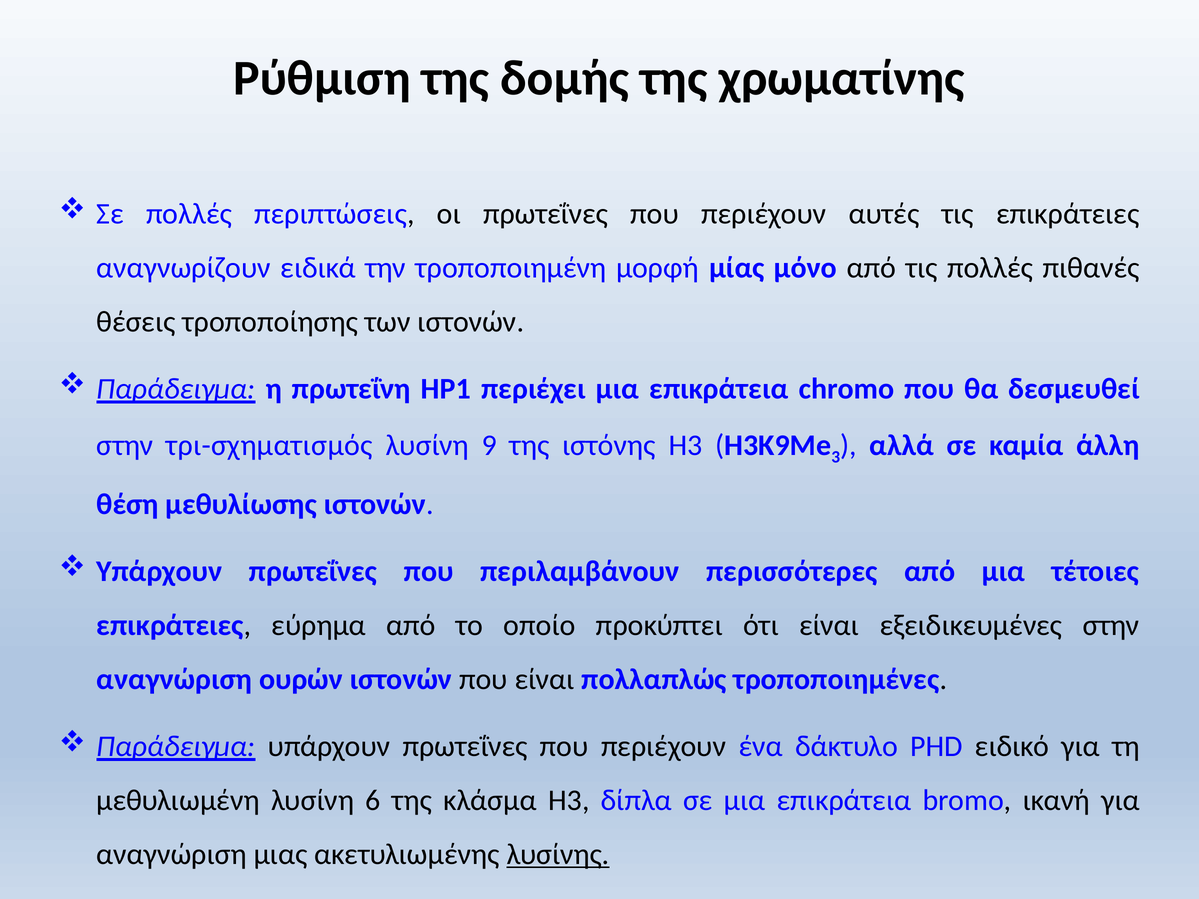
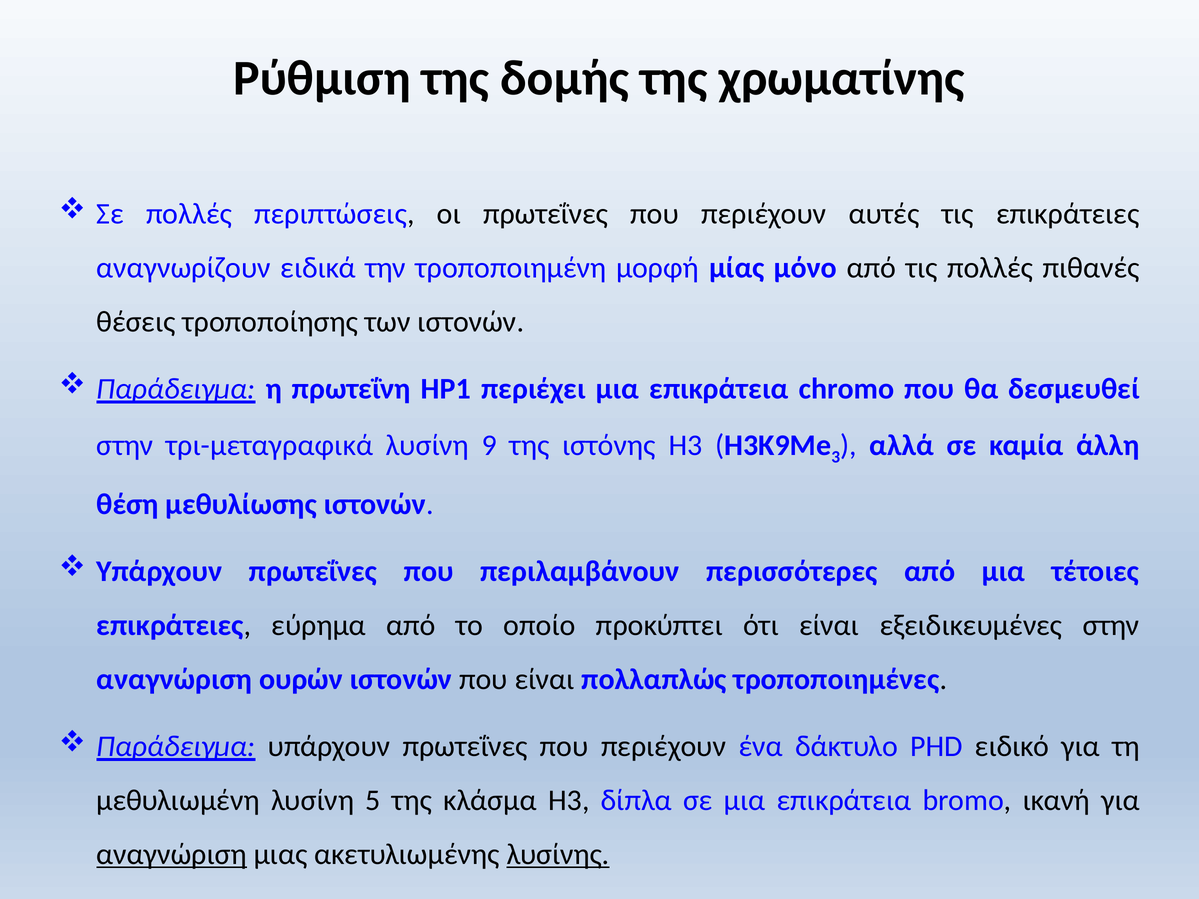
τρι-σχηματισμός: τρι-σχηματισμός -> τρι-μεταγραφικά
6: 6 -> 5
αναγνώριση at (172, 855) underline: none -> present
